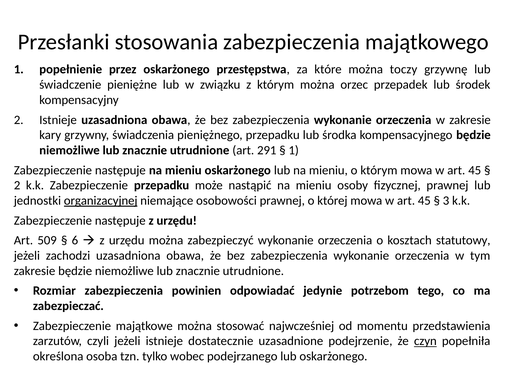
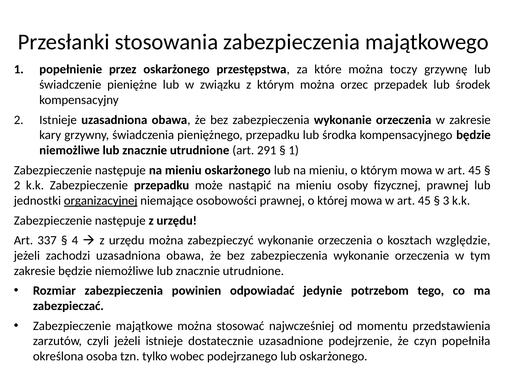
509: 509 -> 337
6: 6 -> 4
statutowy: statutowy -> względzie
czyn underline: present -> none
